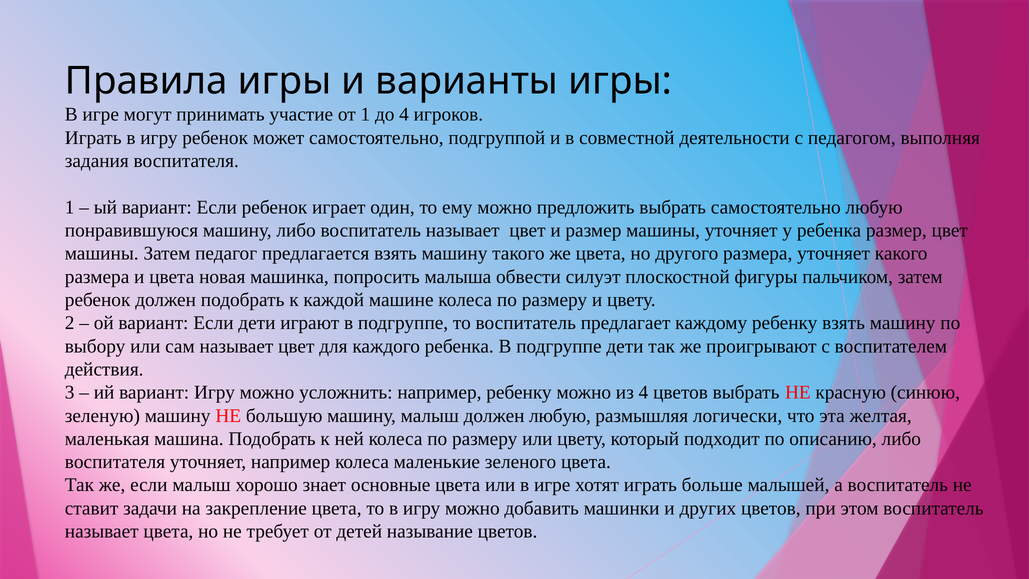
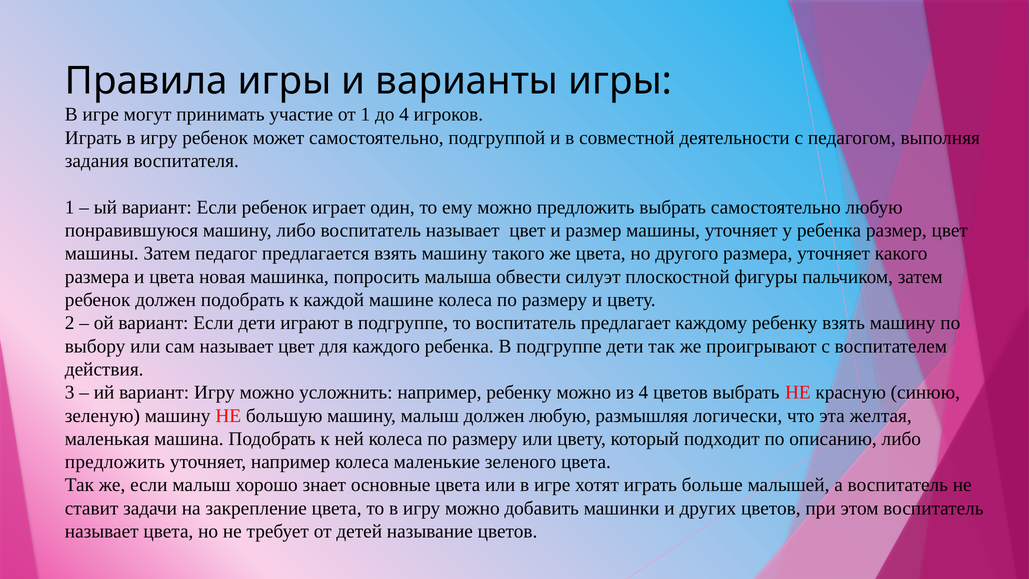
воспитателя at (115, 462): воспитателя -> предложить
